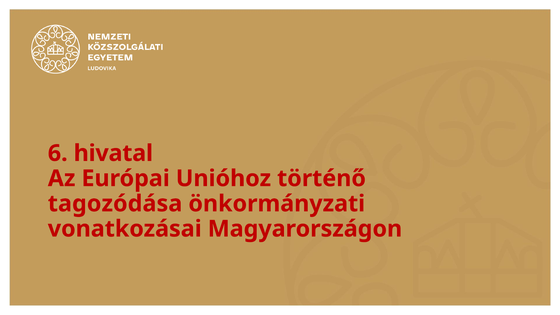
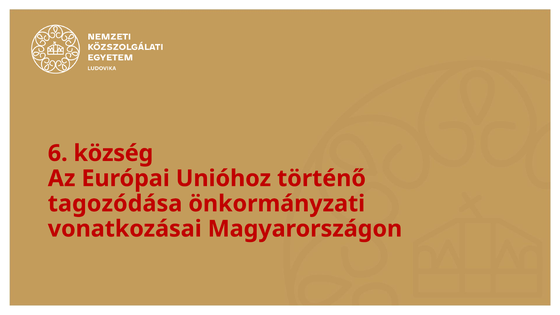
hivatal: hivatal -> község
